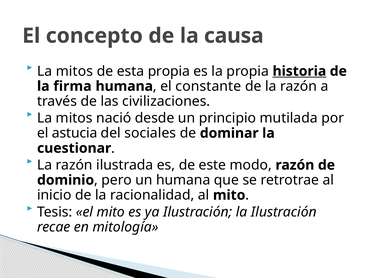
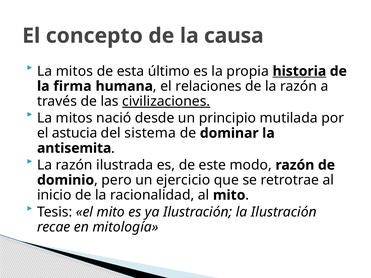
esta propia: propia -> último
constante: constante -> relaciones
civilizaciones underline: none -> present
sociales: sociales -> sistema
cuestionar: cuestionar -> antisemita
un humana: humana -> ejercicio
